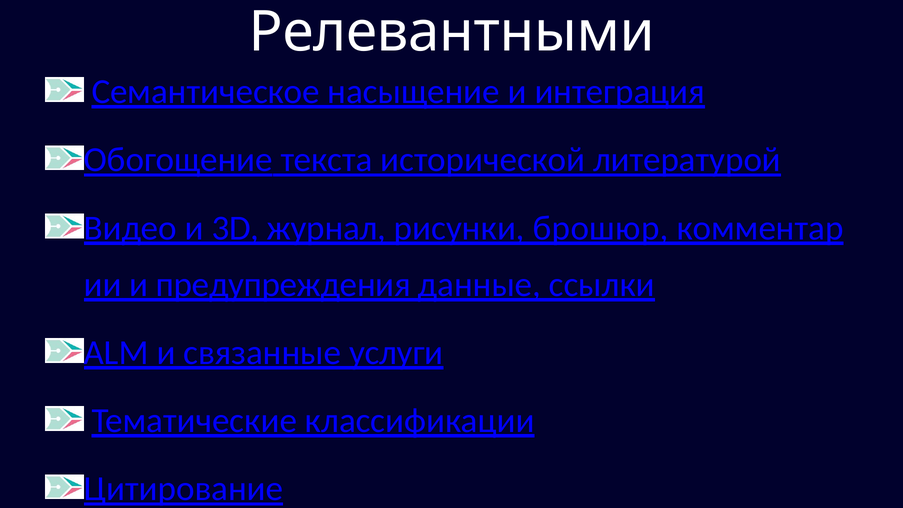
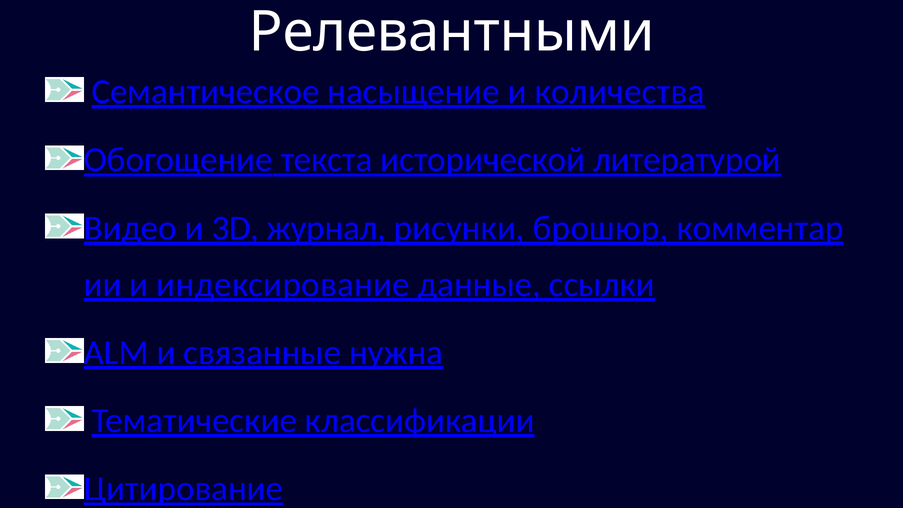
интеграция: интеграция -> количества
предупреждения: предупреждения -> индексирование
услуги: услуги -> нужна
